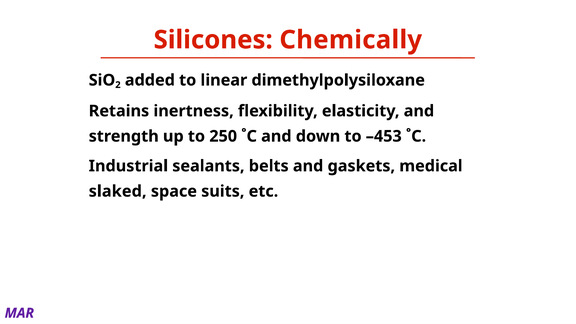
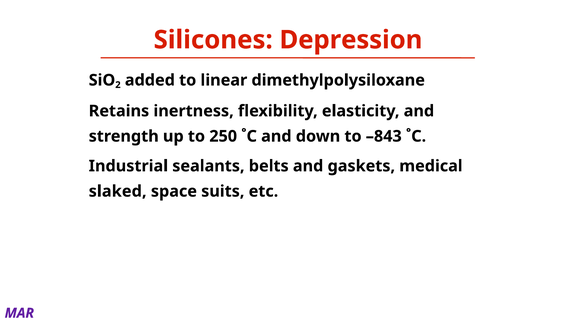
Chemically: Chemically -> Depression
–453: –453 -> –843
